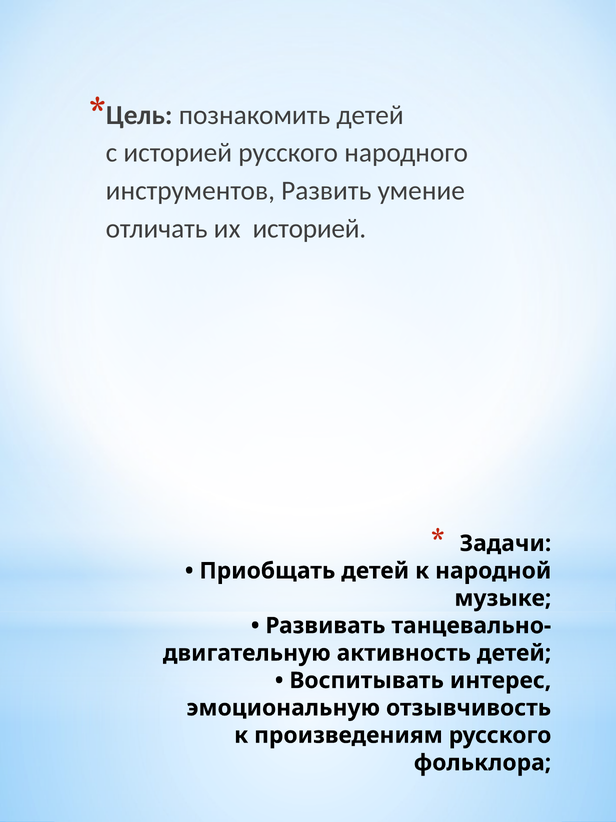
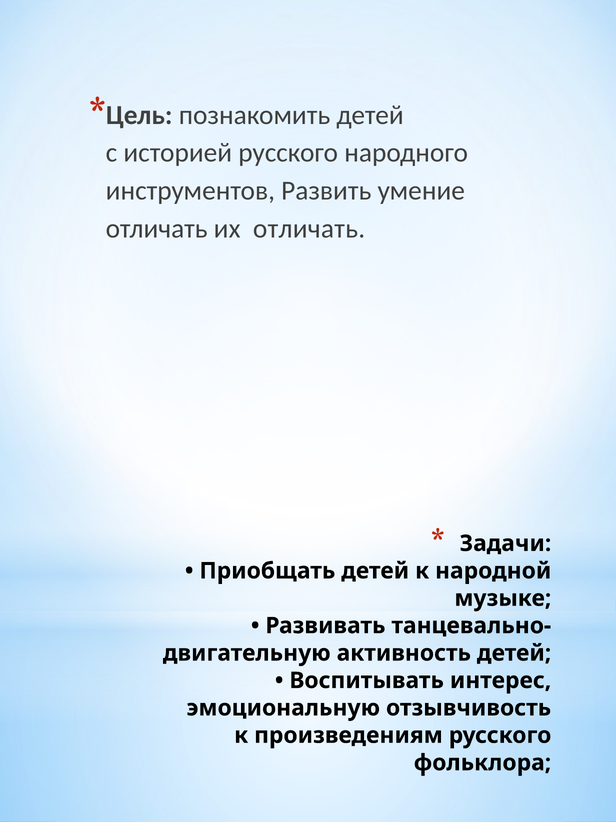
их историей: историей -> отличать
